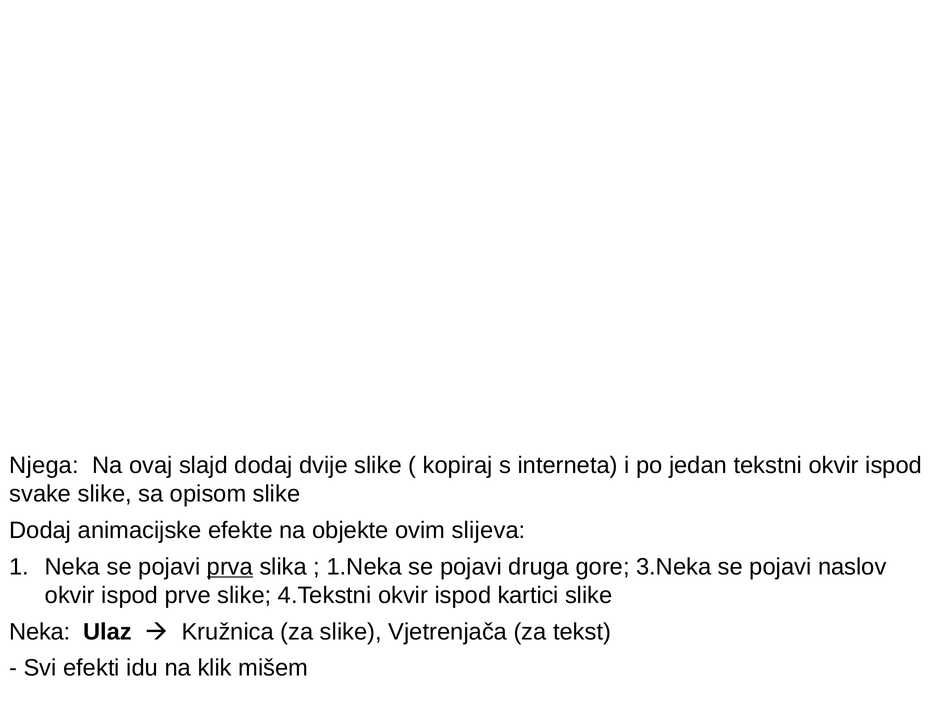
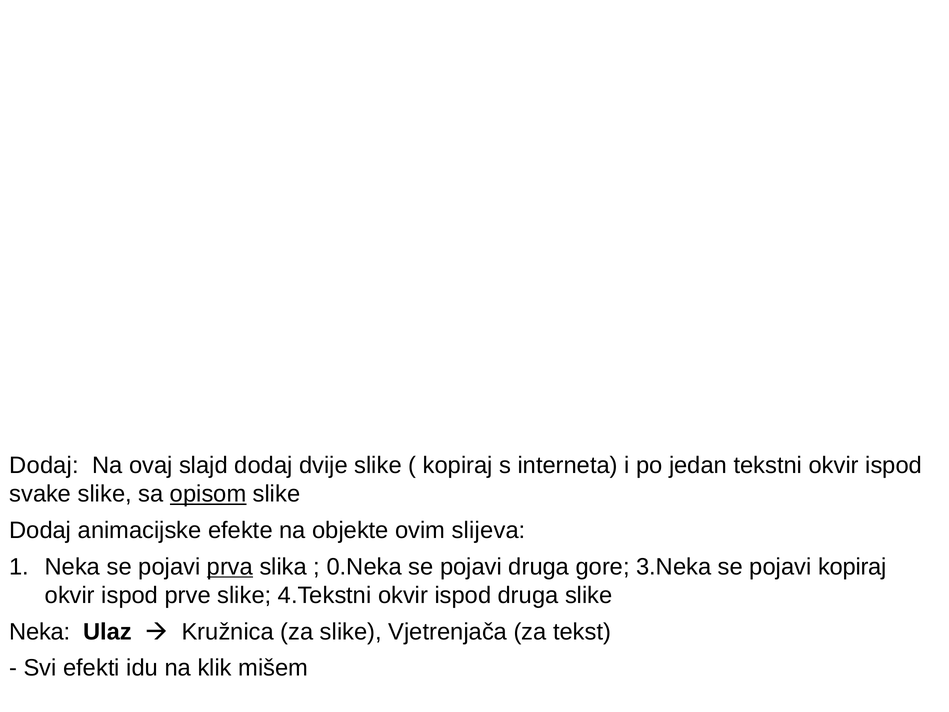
Njega at (44, 465): Njega -> Dodaj
opisom underline: none -> present
1.Neka: 1.Neka -> 0.Neka
pojavi naslov: naslov -> kopiraj
ispod kartici: kartici -> druga
